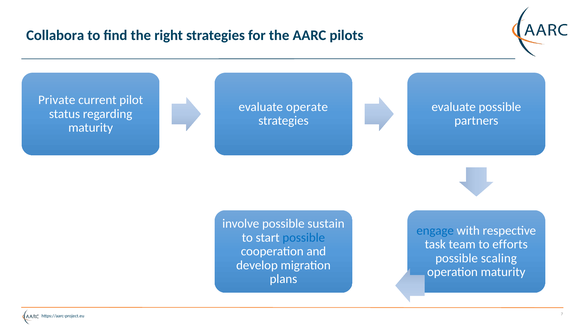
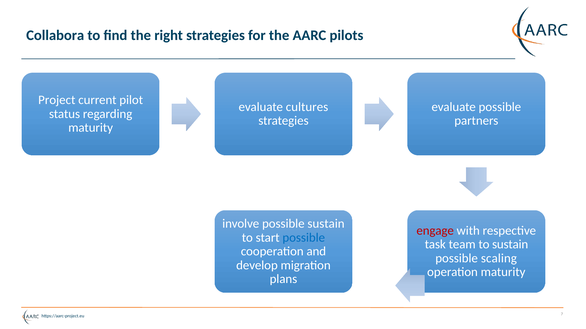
Private: Private -> Project
operate: operate -> cultures
engage colour: blue -> red
to efforts: efforts -> sustain
